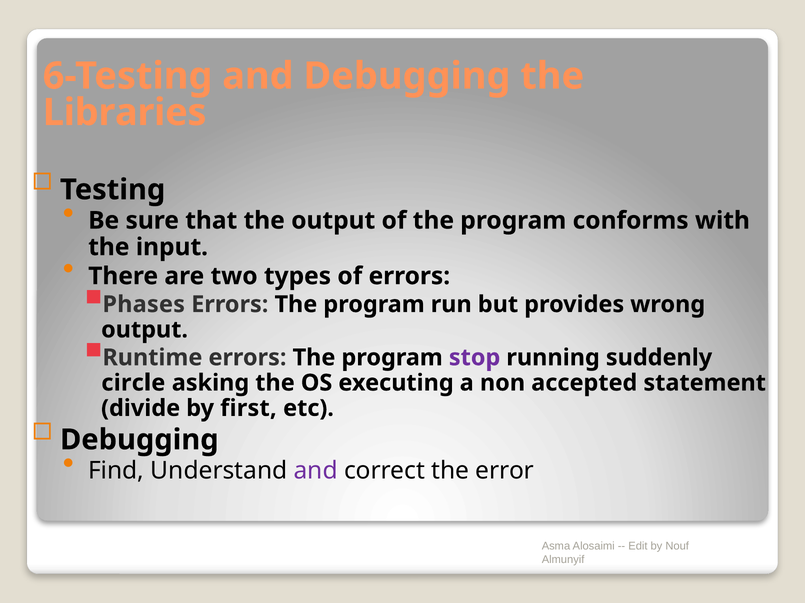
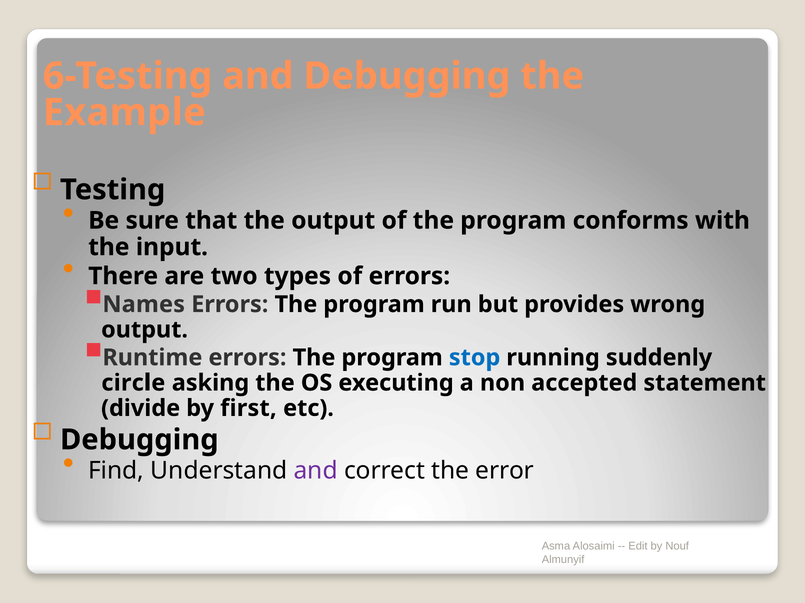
Libraries: Libraries -> Example
Phases: Phases -> Names
stop colour: purple -> blue
